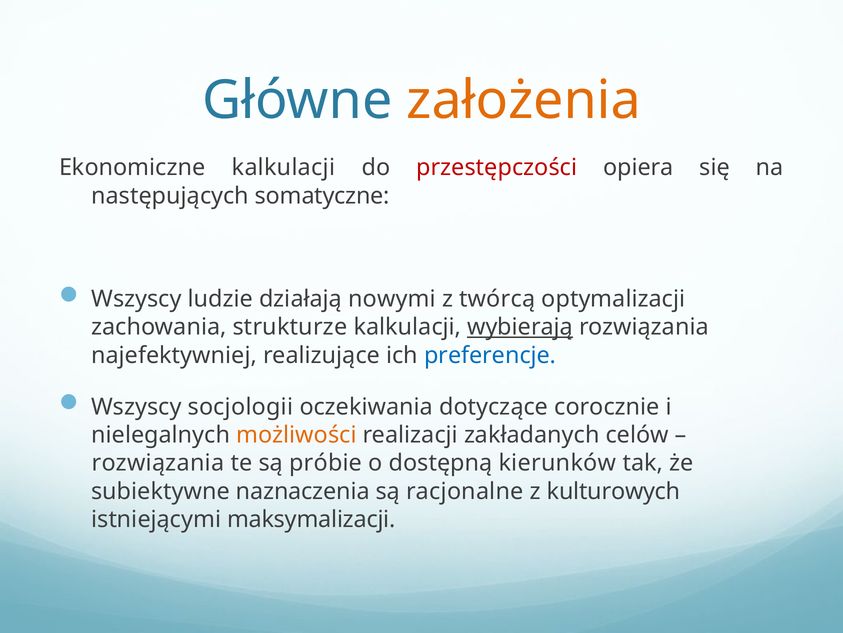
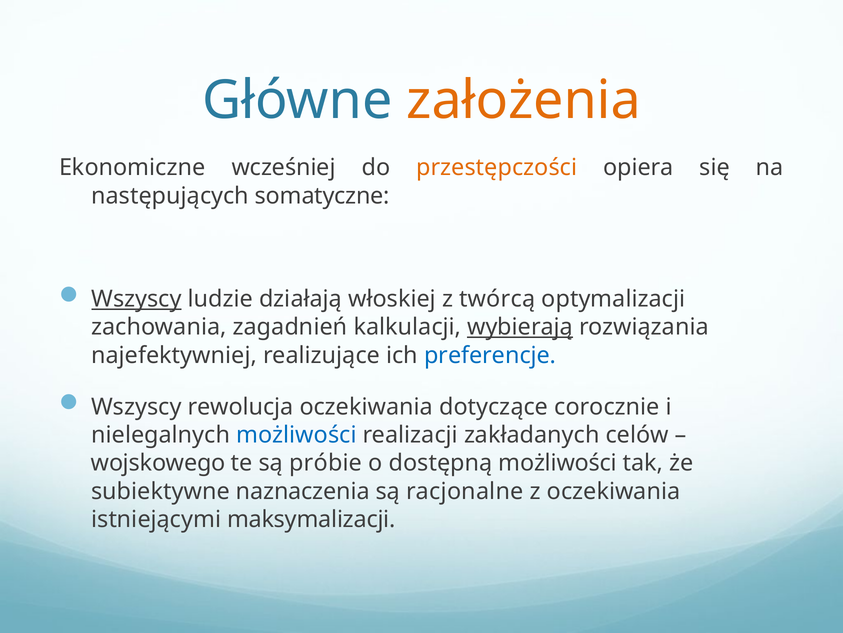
Ekonomiczne kalkulacji: kalkulacji -> wcześniej
przestępczości colour: red -> orange
Wszyscy at (136, 299) underline: none -> present
nowymi: nowymi -> włoskiej
strukturze: strukturze -> zagadnień
socjologii: socjologii -> rewolucja
możliwości at (296, 435) colour: orange -> blue
rozwiązania at (158, 463): rozwiązania -> wojskowego
dostępną kierunków: kierunków -> możliwości
z kulturowych: kulturowych -> oczekiwania
